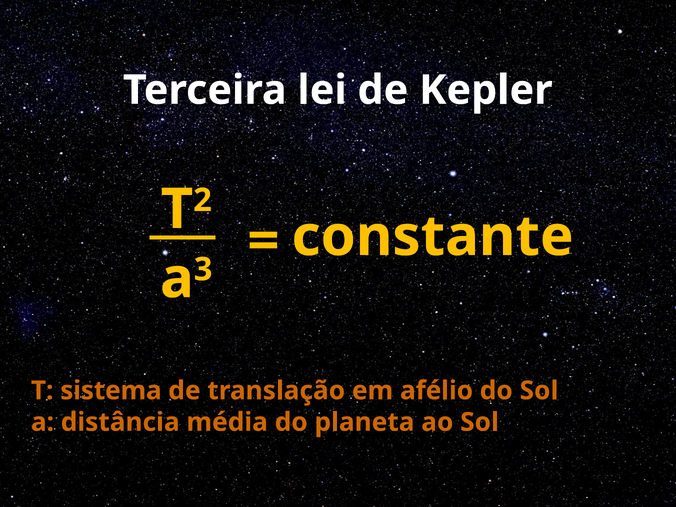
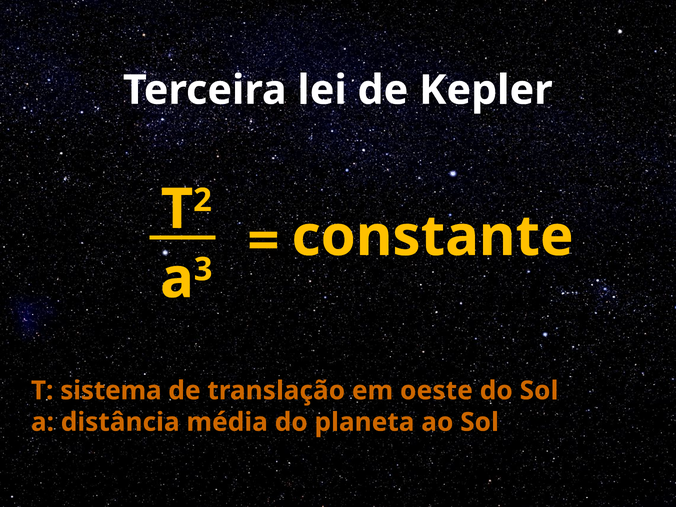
afélio: afélio -> oeste
